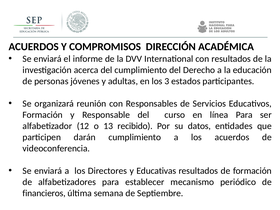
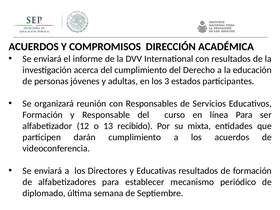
datos: datos -> mixta
financieros: financieros -> diplomado
